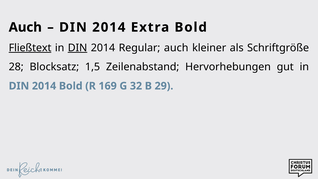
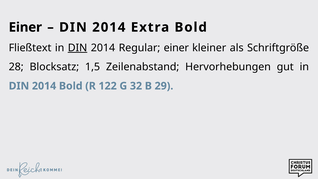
Auch at (25, 27): Auch -> Einer
Fließtext underline: present -> none
Regular auch: auch -> einer
169: 169 -> 122
